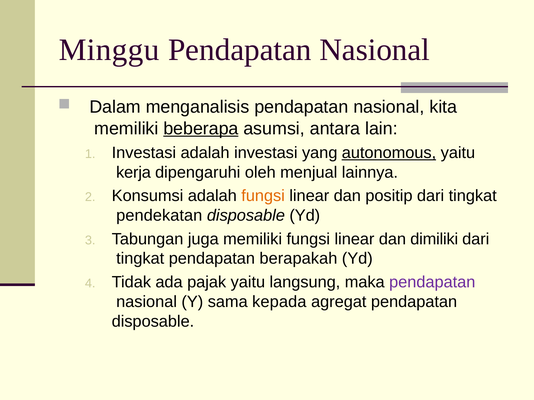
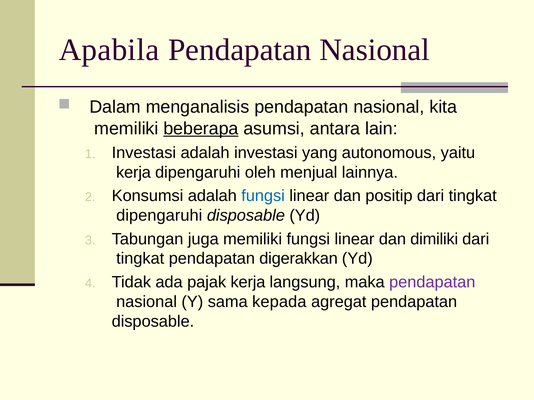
Minggu: Minggu -> Apabila
autonomous underline: present -> none
fungsi at (263, 196) colour: orange -> blue
pendekatan at (159, 216): pendekatan -> dipengaruhi
berapakah: berapakah -> digerakkan
pajak yaitu: yaitu -> kerja
